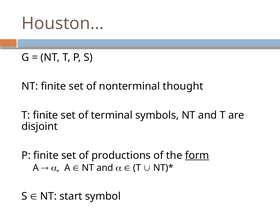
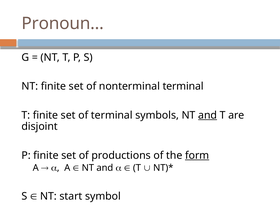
Houston…: Houston… -> Pronoun…
nonterminal thought: thought -> terminal
and at (208, 115) underline: none -> present
